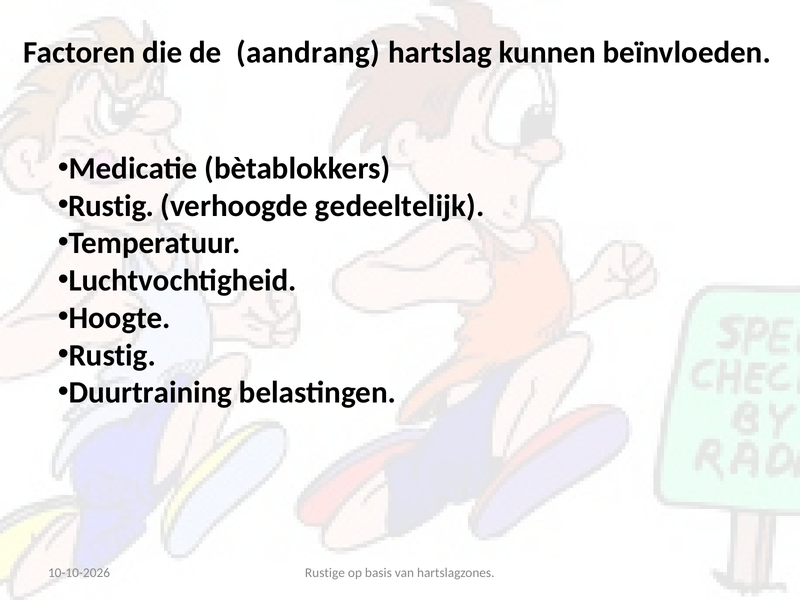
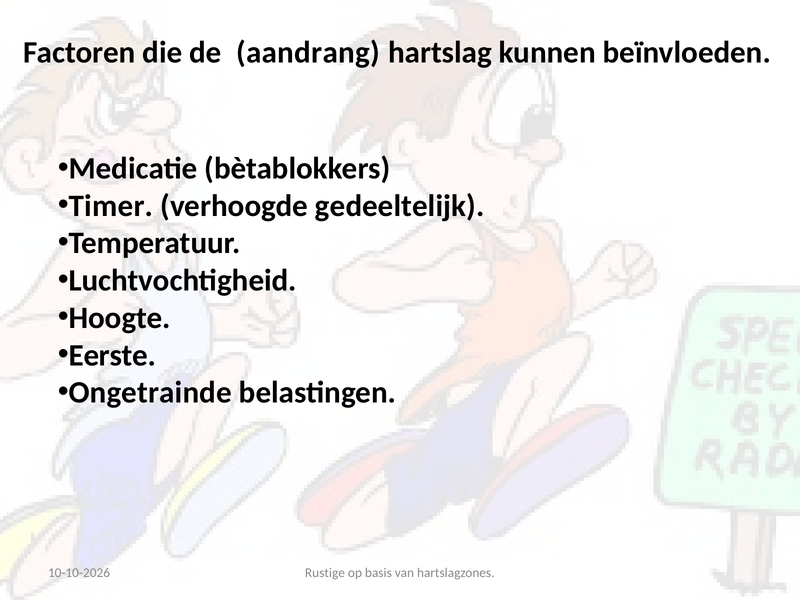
Rustig at (111, 206): Rustig -> Timer
Rustig at (112, 355): Rustig -> Eerste
Duurtraining: Duurtraining -> Ongetrainde
